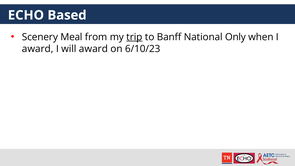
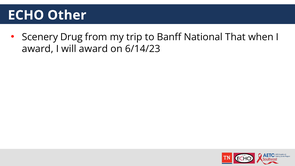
Based: Based -> Other
Meal: Meal -> Drug
trip underline: present -> none
Only: Only -> That
6/10/23: 6/10/23 -> 6/14/23
